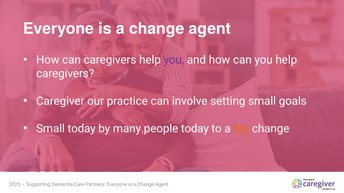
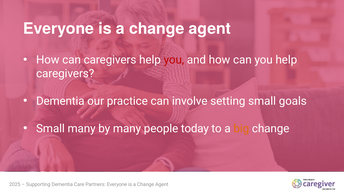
you at (174, 60) colour: purple -> red
Caregiver at (60, 101): Caregiver -> Dementia
Small today: today -> many
